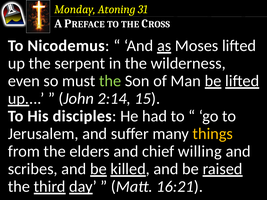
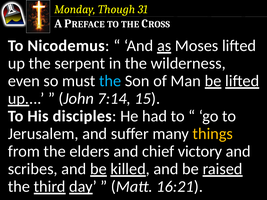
Atoning: Atoning -> Though
the at (110, 81) colour: light green -> light blue
2:14: 2:14 -> 7:14
willing: willing -> victory
